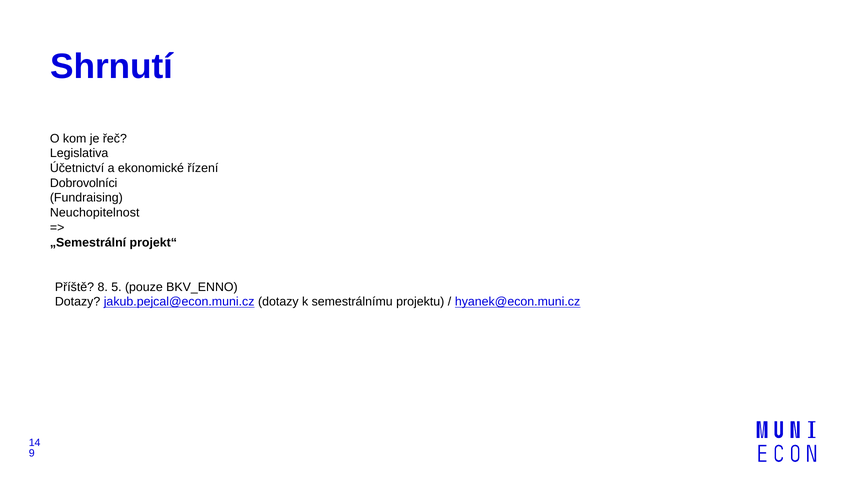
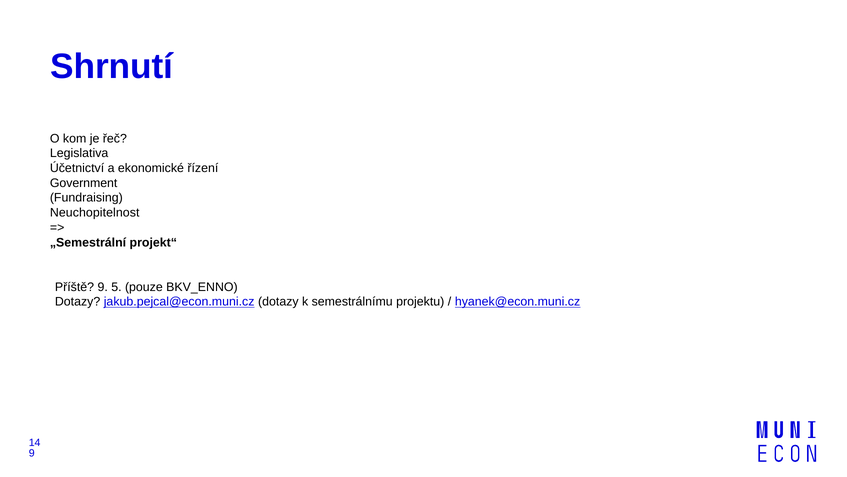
Dobrovolníci: Dobrovolníci -> Government
Příště 8: 8 -> 9
